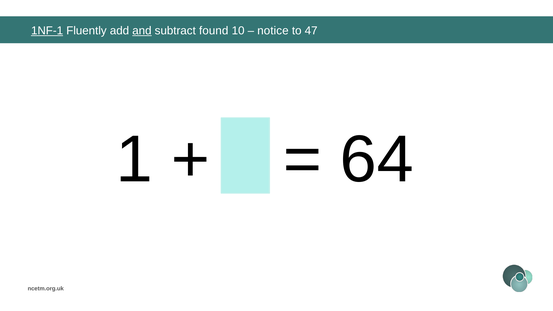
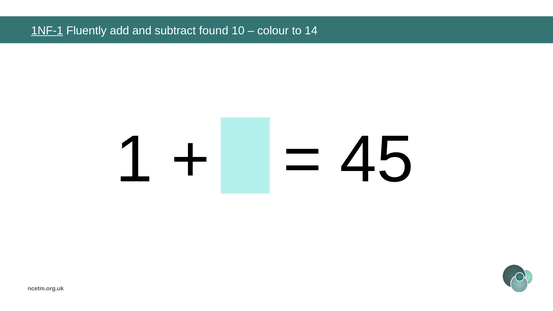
and underline: present -> none
notice: notice -> colour
47: 47 -> 14
64: 64 -> 45
